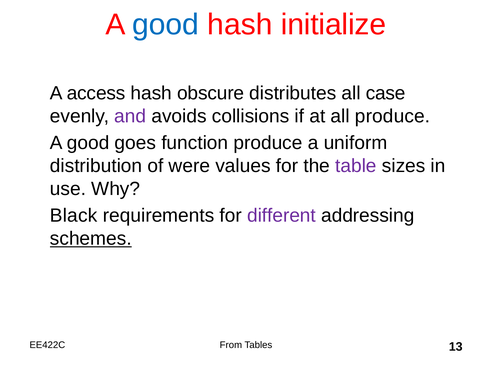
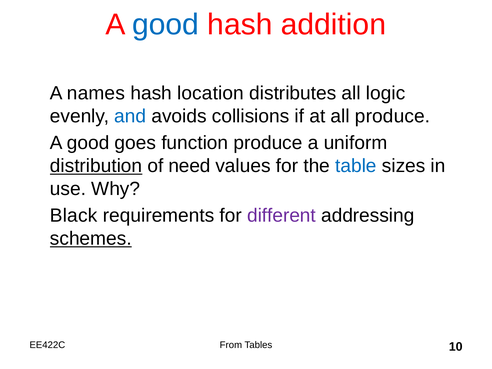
initialize: initialize -> addition
access: access -> names
obscure: obscure -> location
case: case -> logic
and colour: purple -> blue
distribution underline: none -> present
were: were -> need
table colour: purple -> blue
13: 13 -> 10
